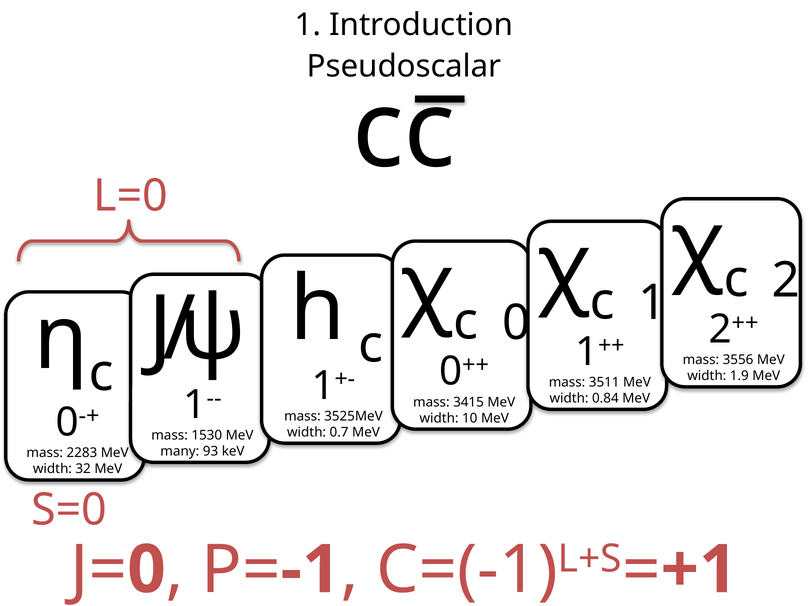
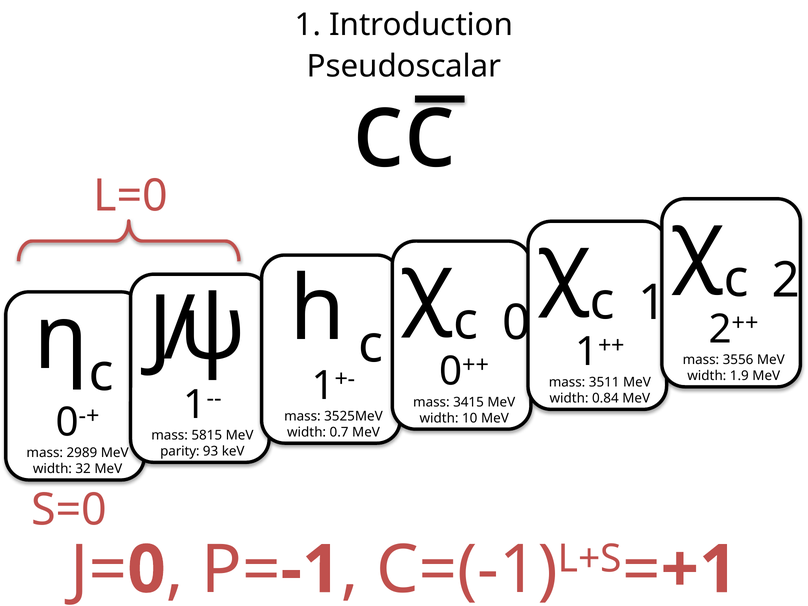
1530: 1530 -> 5815
many: many -> parity
2283: 2283 -> 2989
